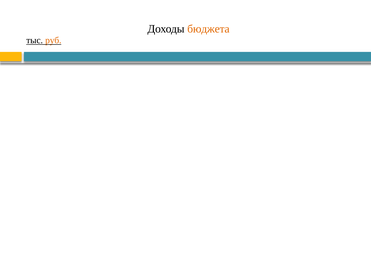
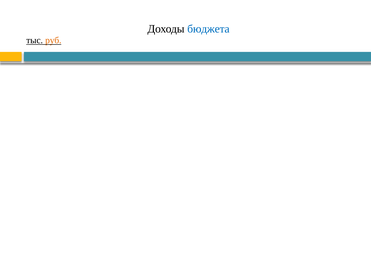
бюджета colour: orange -> blue
